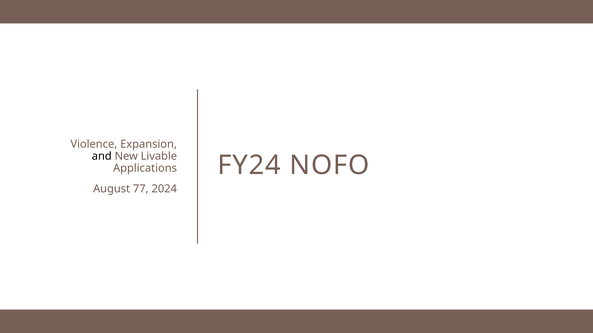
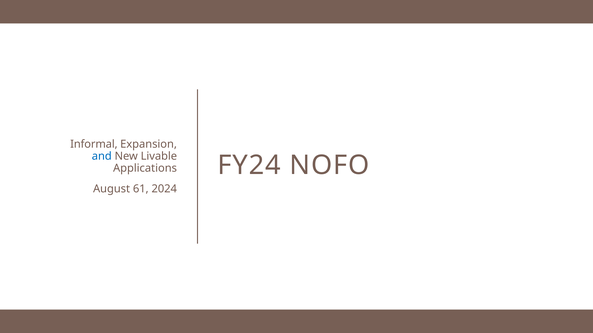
Violence: Violence -> Informal
and colour: black -> blue
77: 77 -> 61
